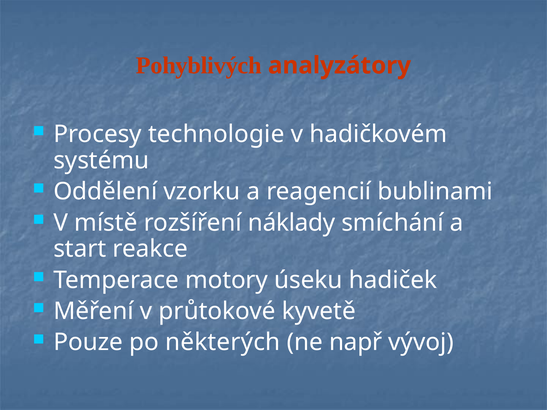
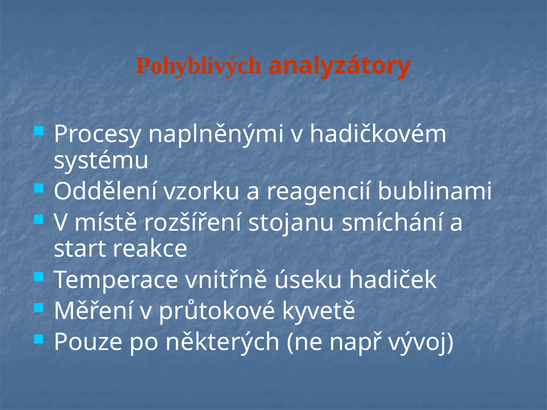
technologie: technologie -> naplněnými
náklady: náklady -> stojanu
motory: motory -> vnitřně
